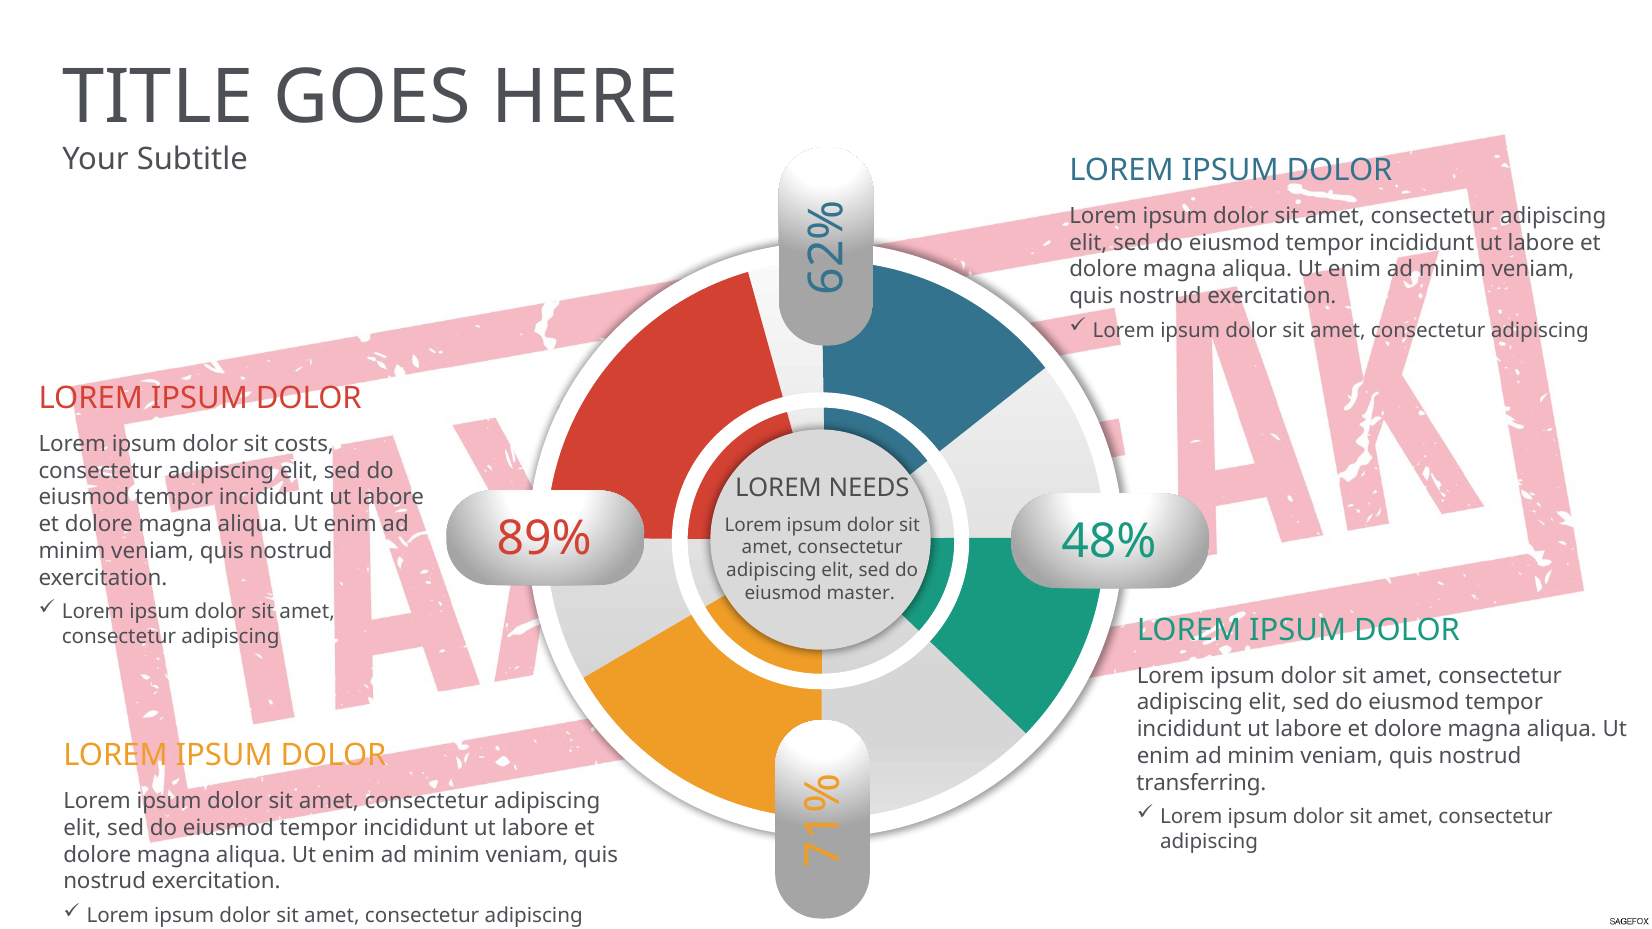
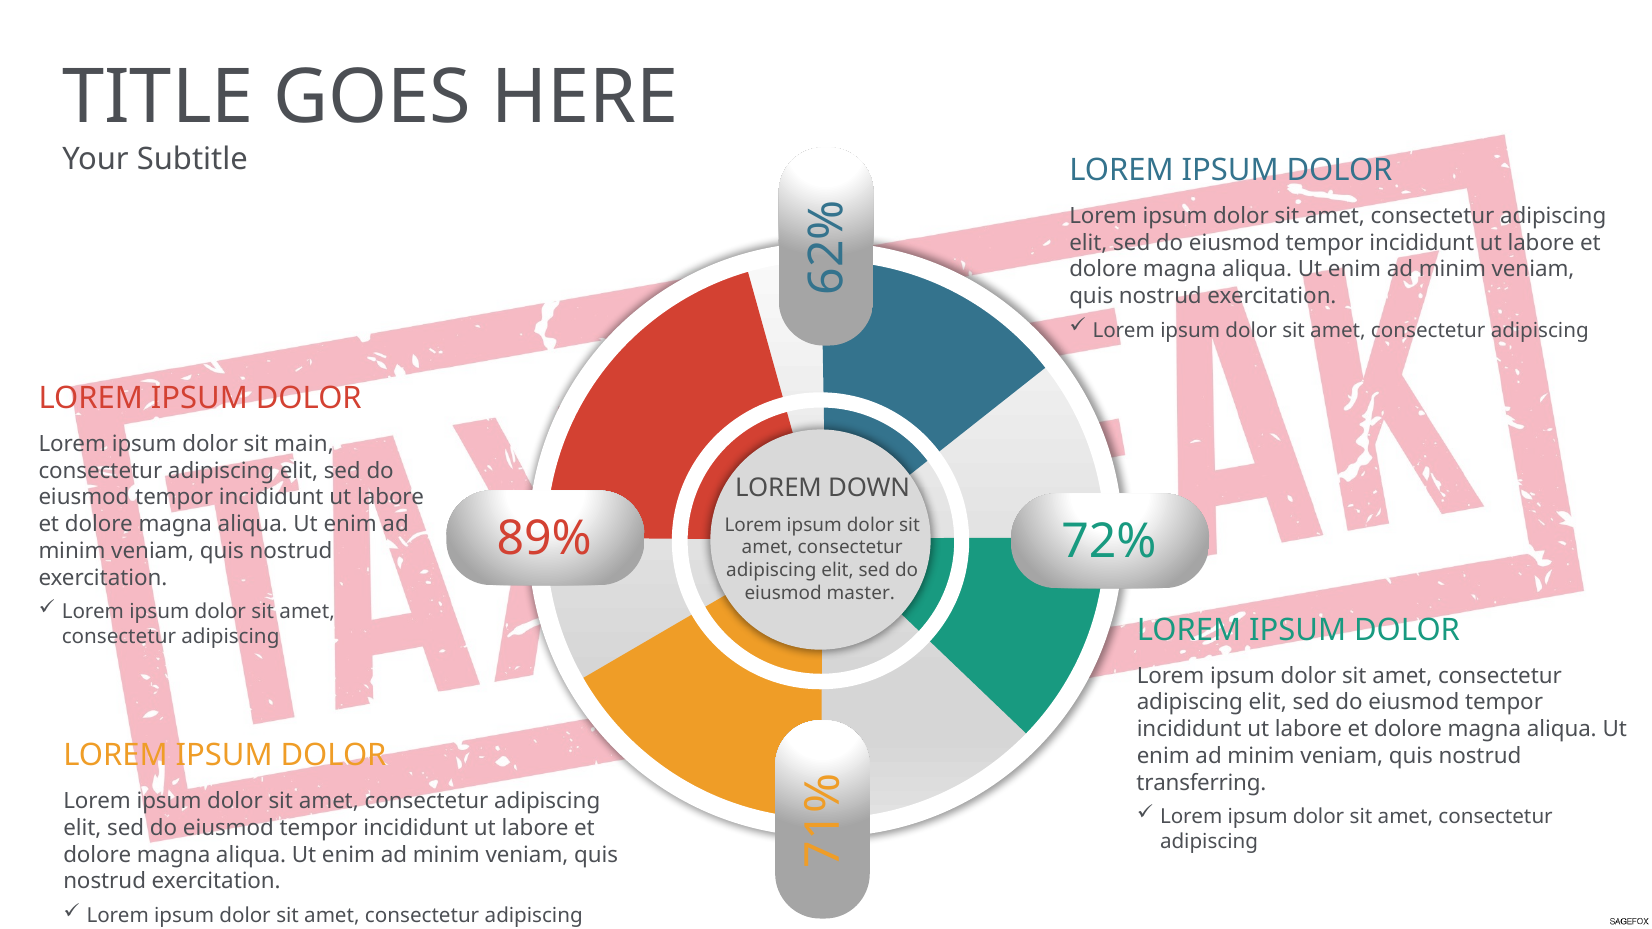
costs: costs -> main
NEEDS: NEEDS -> DOWN
48%: 48% -> 72%
